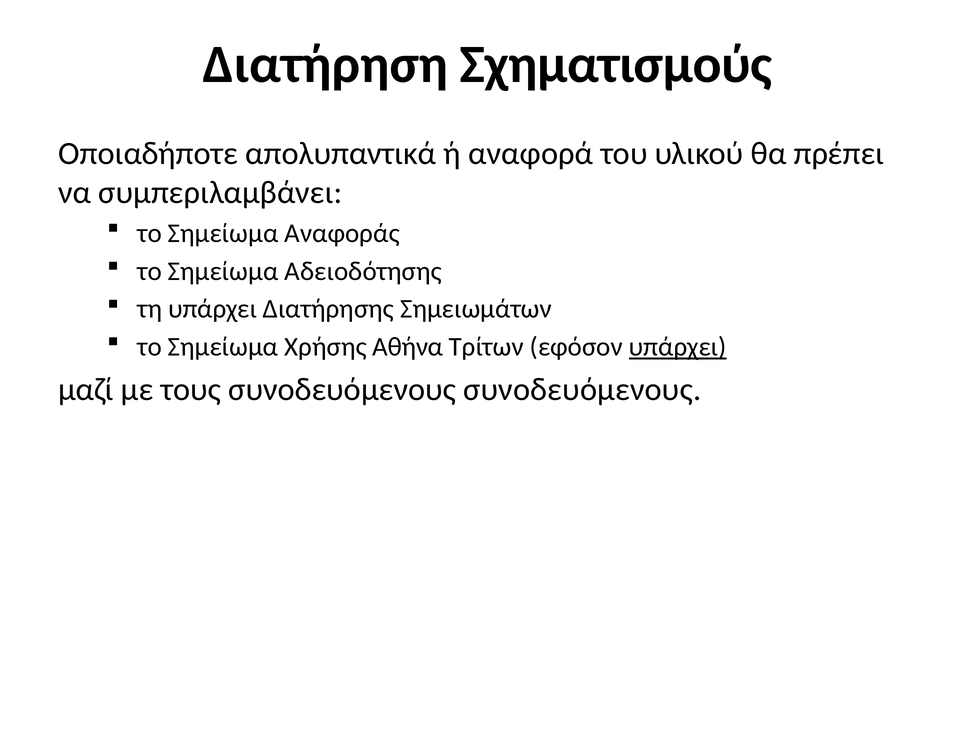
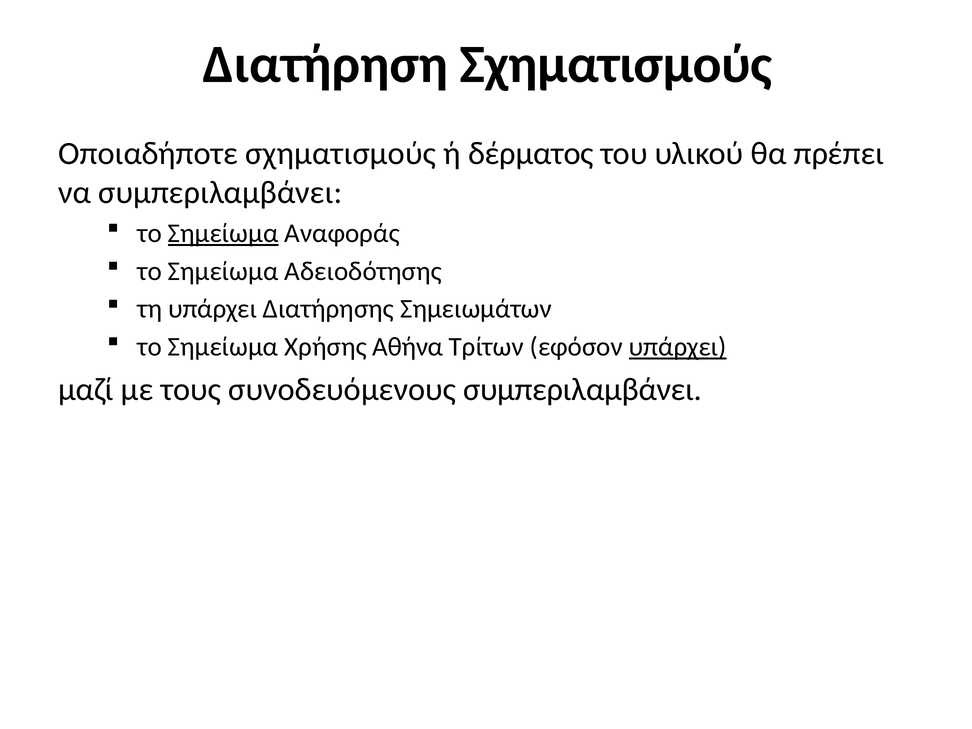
Οποιαδήποτε απολυπαντικά: απολυπαντικά -> σχηματισμούς
αναφορά: αναφορά -> δέρματος
Σημείωμα at (223, 233) underline: none -> present
συνοδευόμενους συνοδευόμενους: συνοδευόμενους -> συμπεριλαμβάνει
